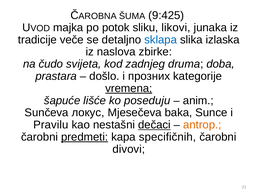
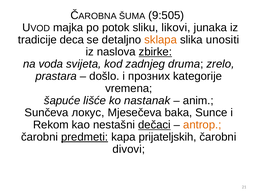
9:425: 9:425 -> 9:505
veče: veče -> deca
sklapa colour: blue -> orange
izlaska: izlaska -> unositi
zbirke underline: none -> present
čudo: čudo -> voda
doba: doba -> zrelo
vremena underline: present -> none
poseduju: poseduju -> nastanak
Pravilu: Pravilu -> Rekom
specifičnih: specifičnih -> prijateljskih
